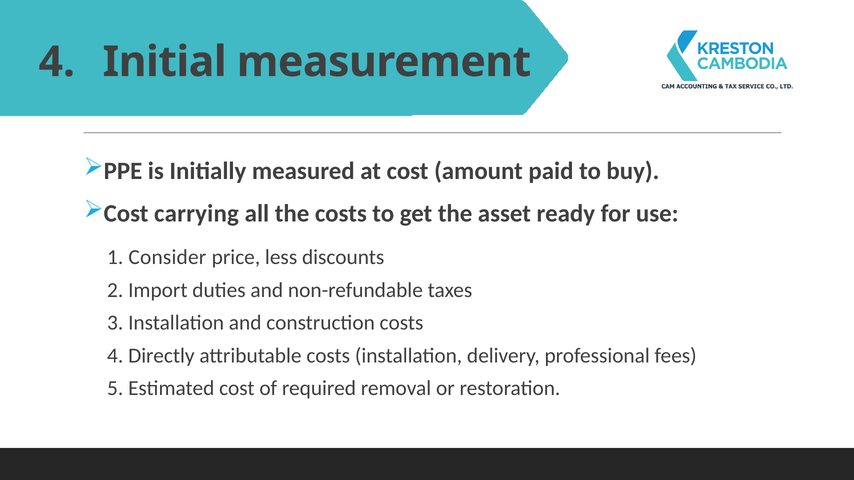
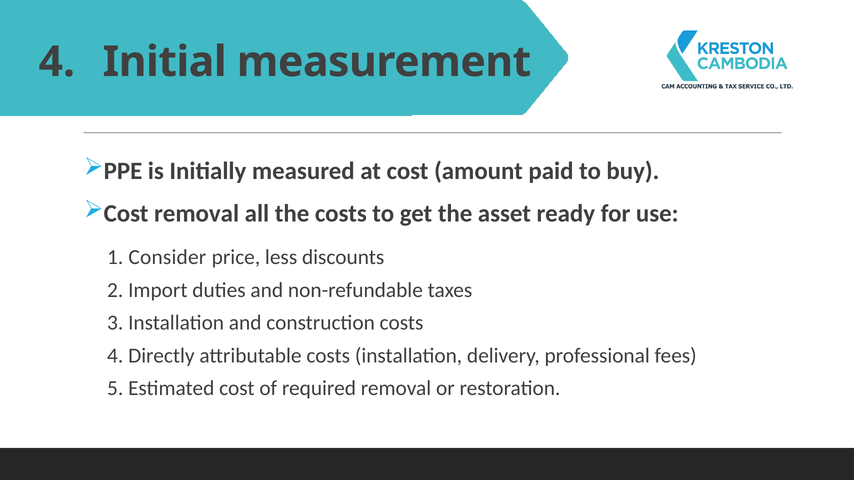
Cost carrying: carrying -> removal
